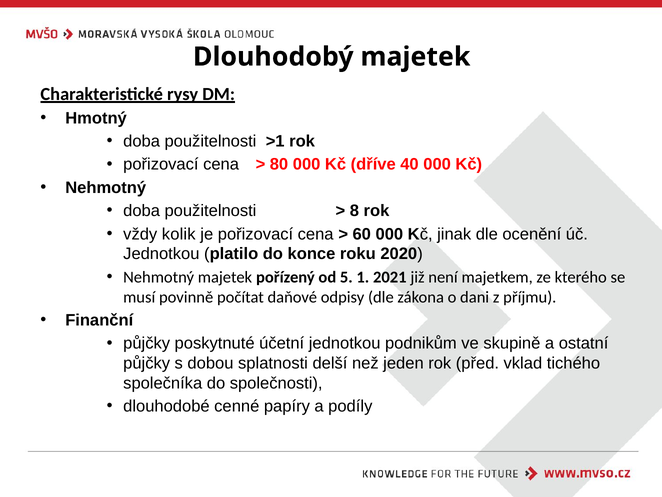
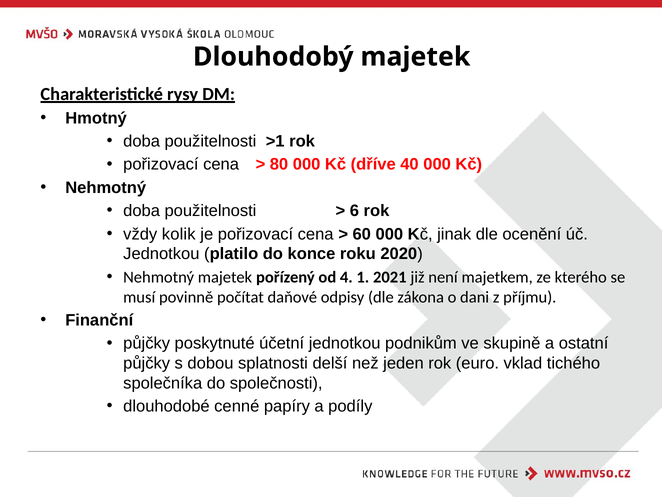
8: 8 -> 6
5: 5 -> 4
před: před -> euro
